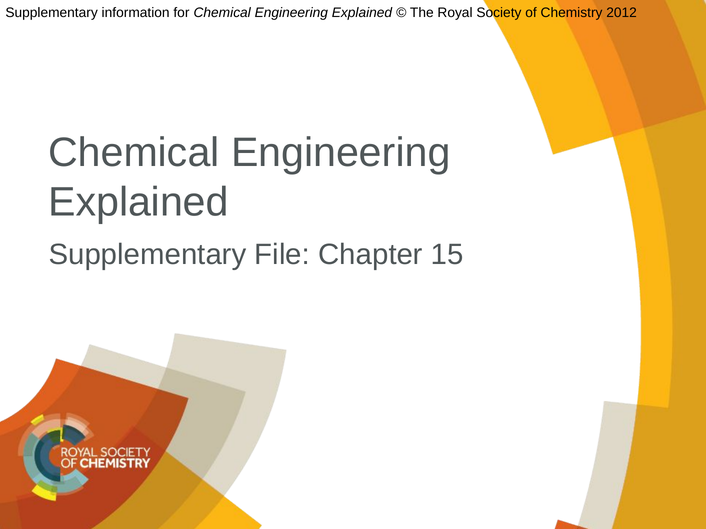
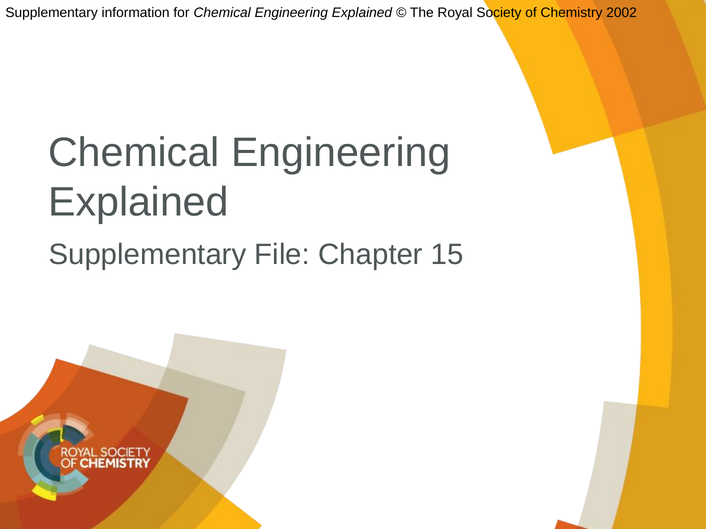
2012: 2012 -> 2002
